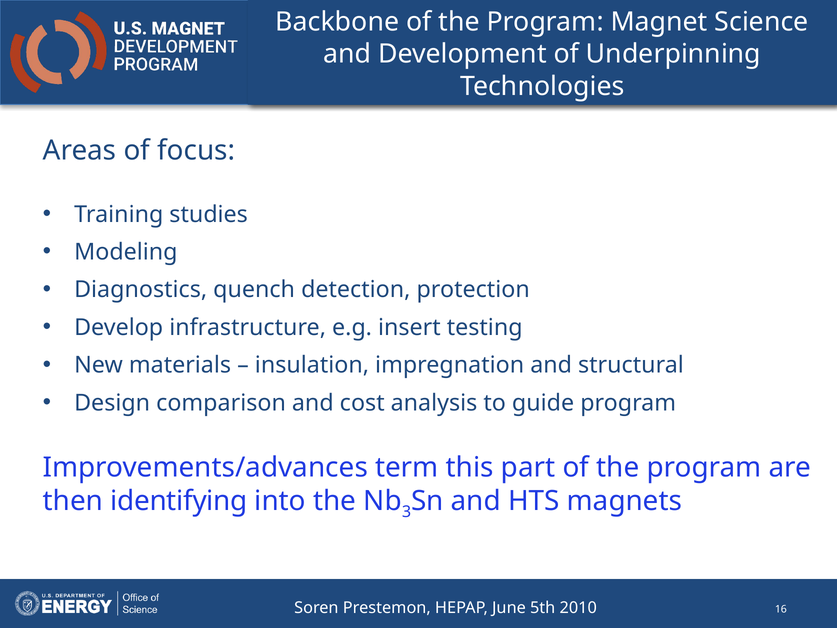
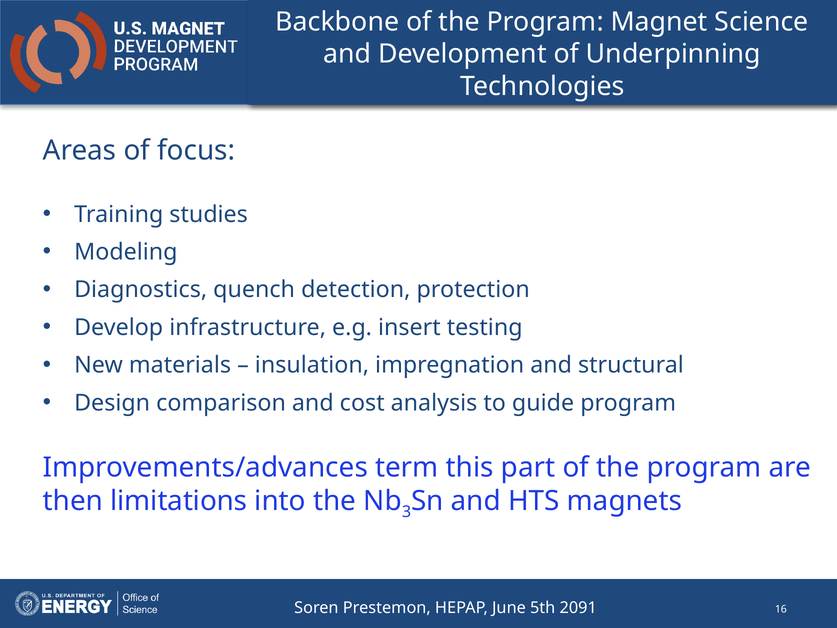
identifying: identifying -> limitations
2010: 2010 -> 2091
